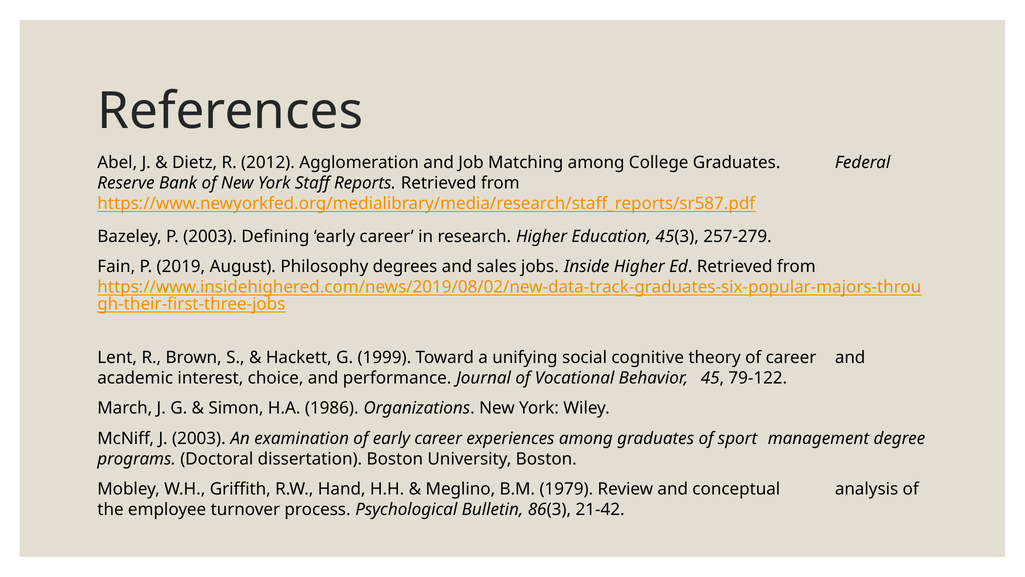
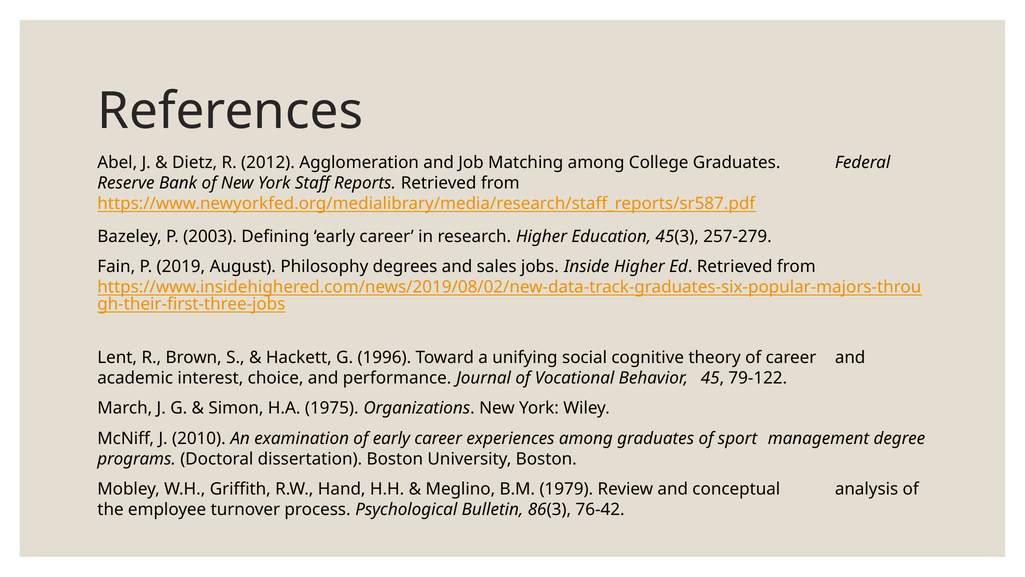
1999: 1999 -> 1996
1986: 1986 -> 1975
J 2003: 2003 -> 2010
21-42: 21-42 -> 76-42
